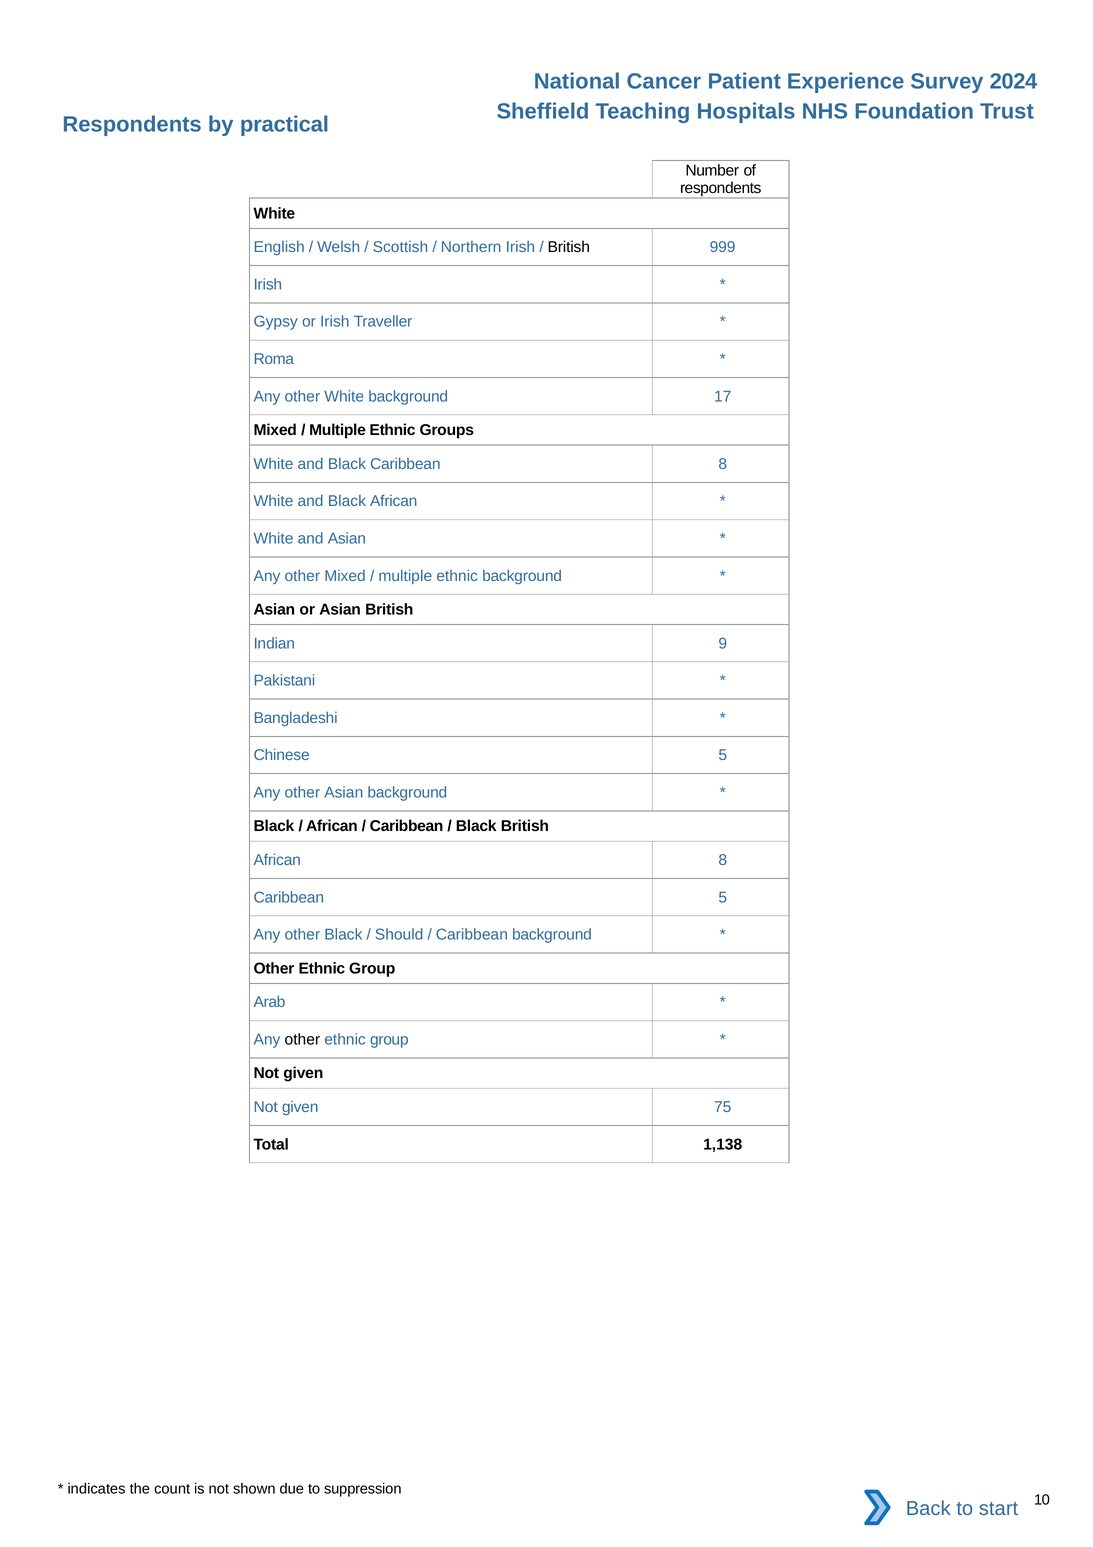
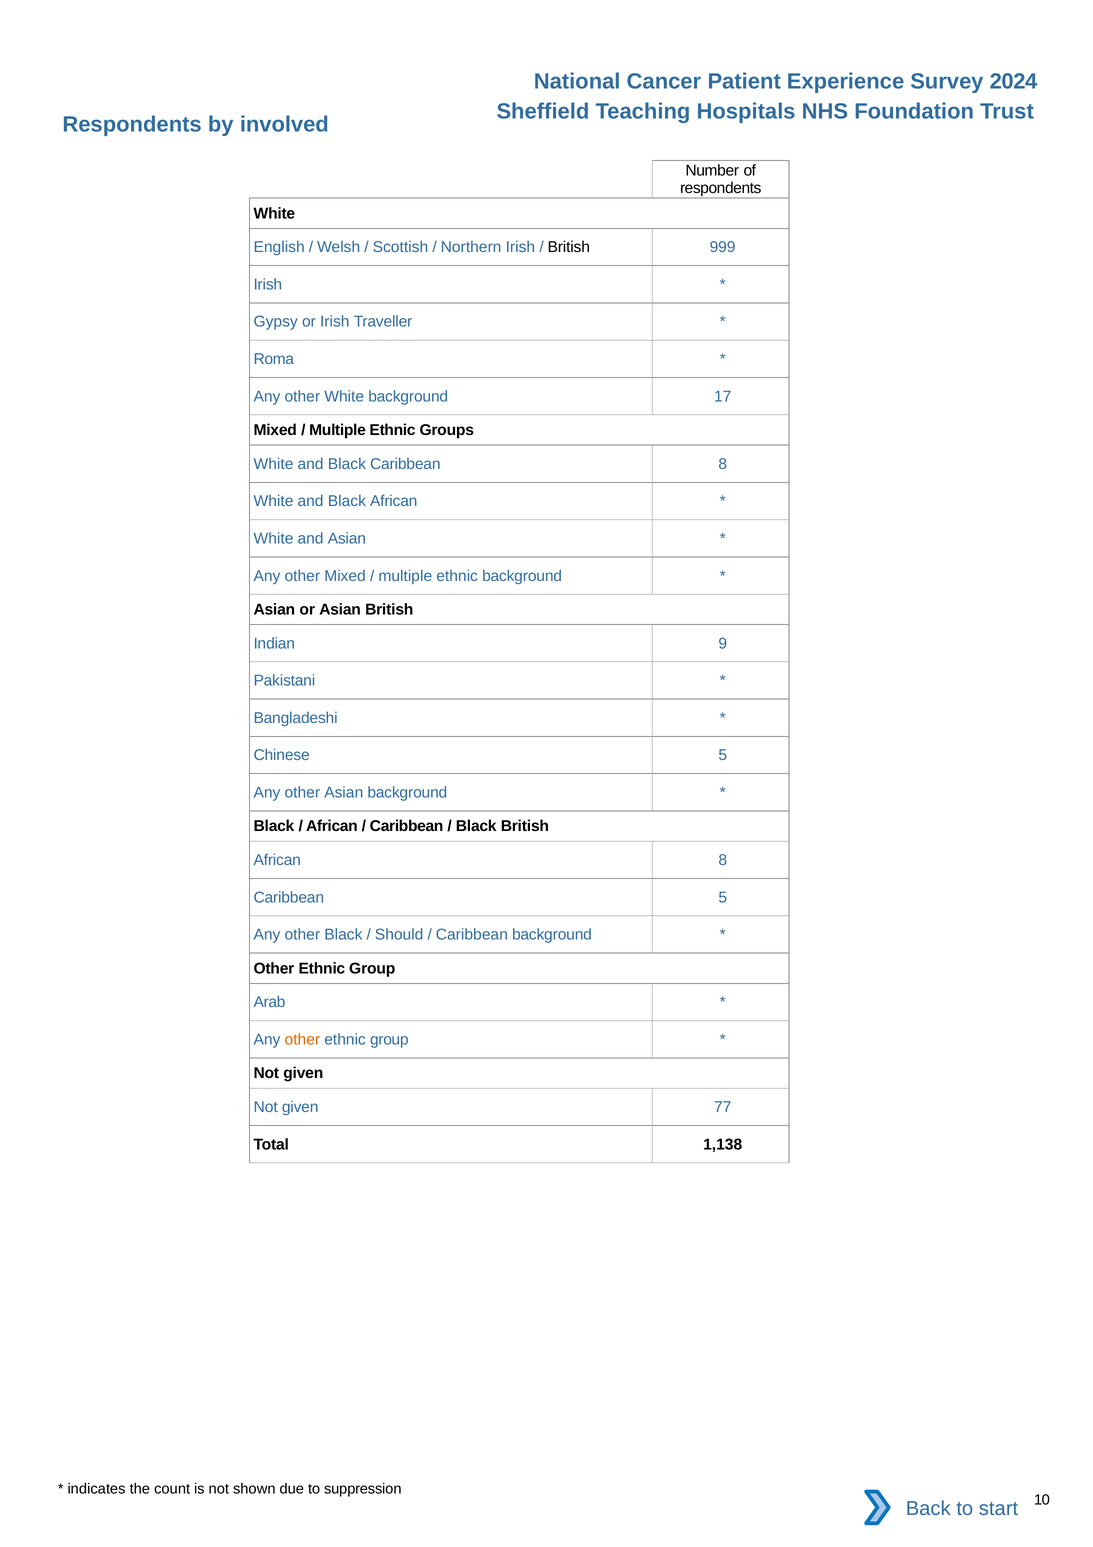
practical: practical -> involved
other at (302, 1039) colour: black -> orange
75: 75 -> 77
